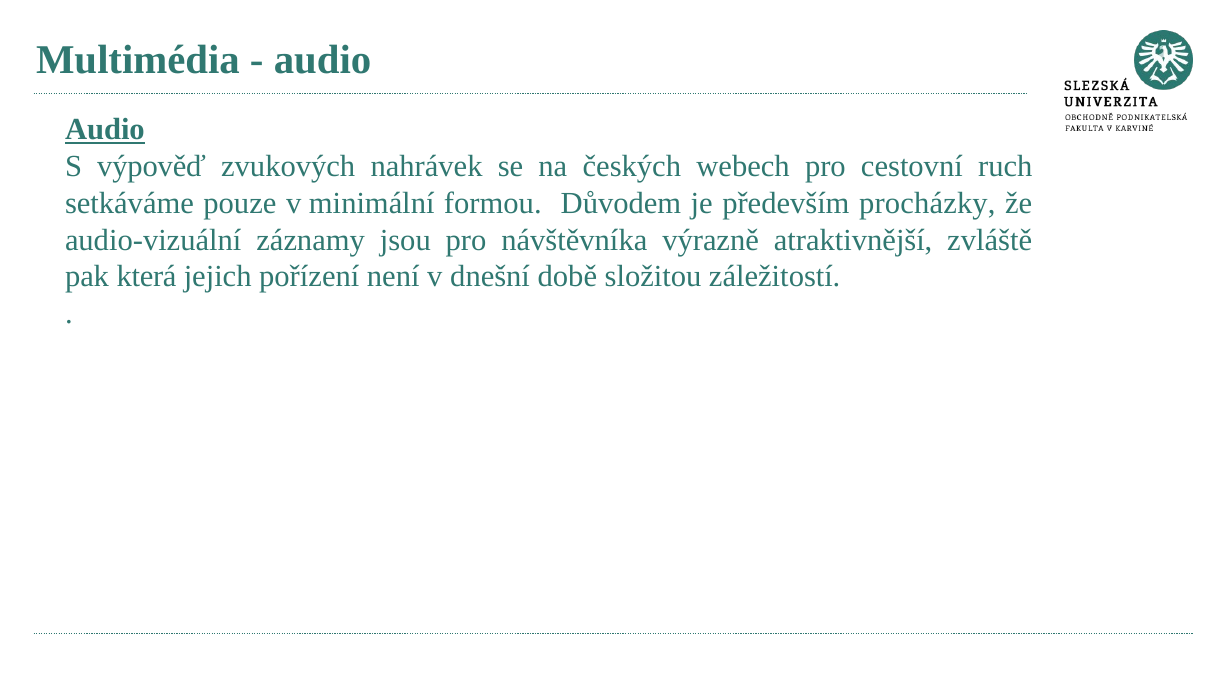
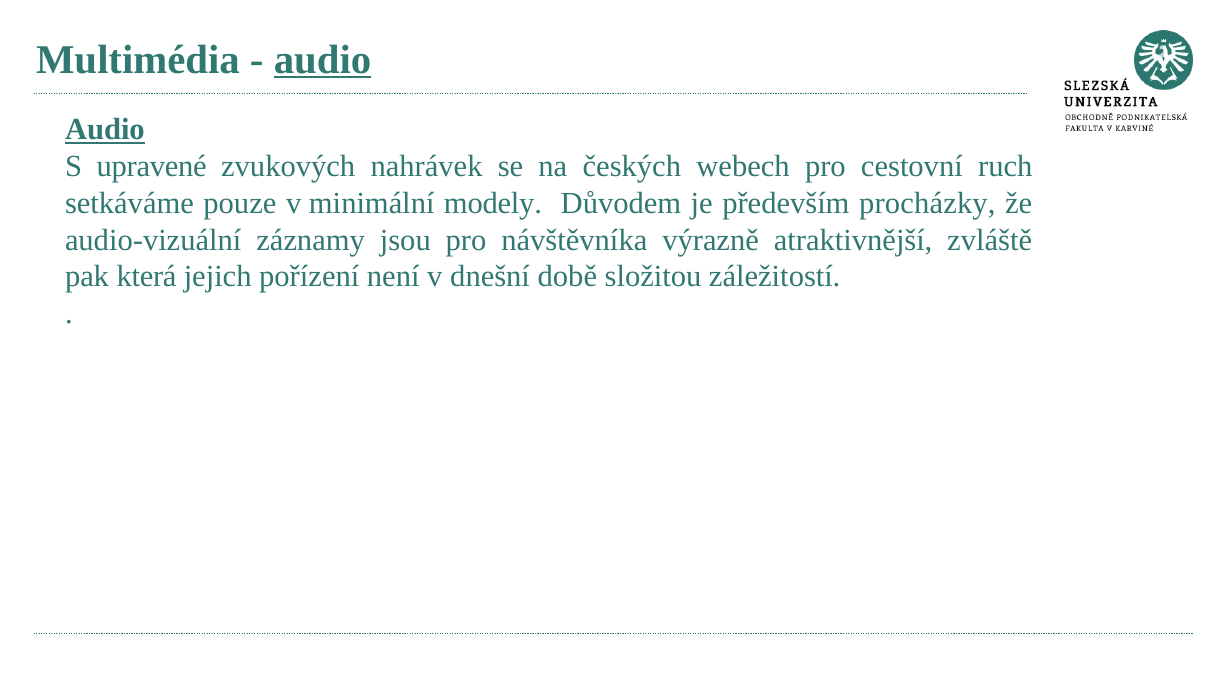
audio at (323, 60) underline: none -> present
výpověď: výpověď -> upravené
formou: formou -> modely
